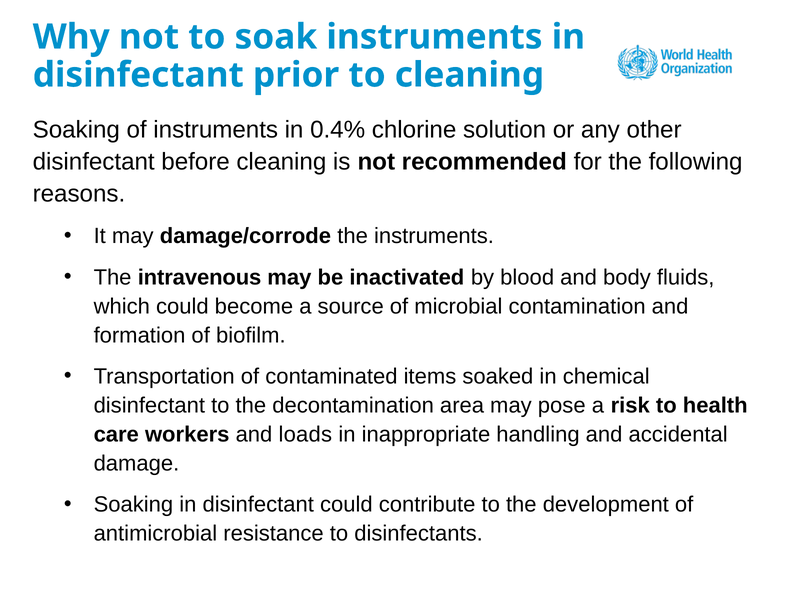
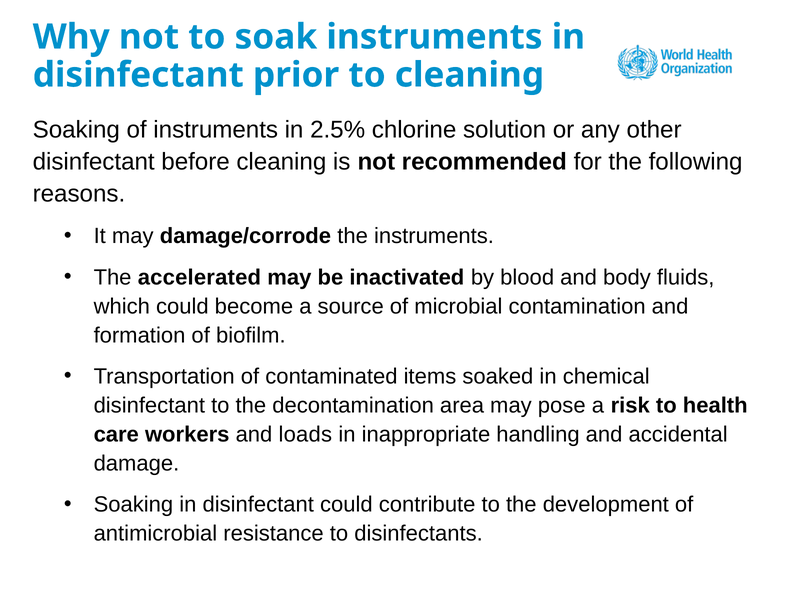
0.4%: 0.4% -> 2.5%
intravenous: intravenous -> accelerated
